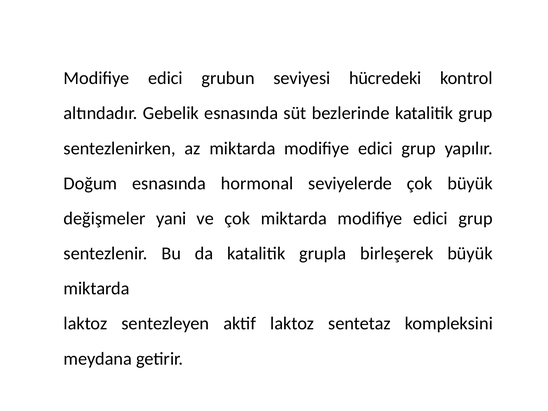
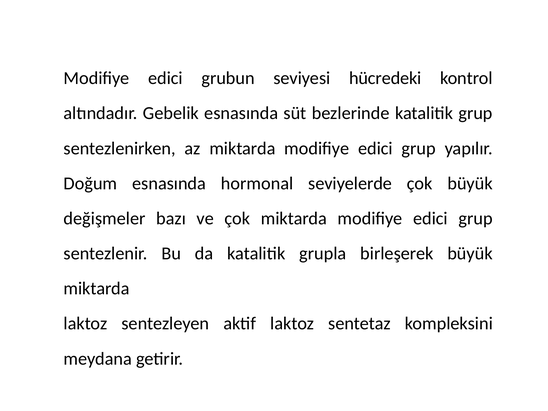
yani: yani -> bazı
